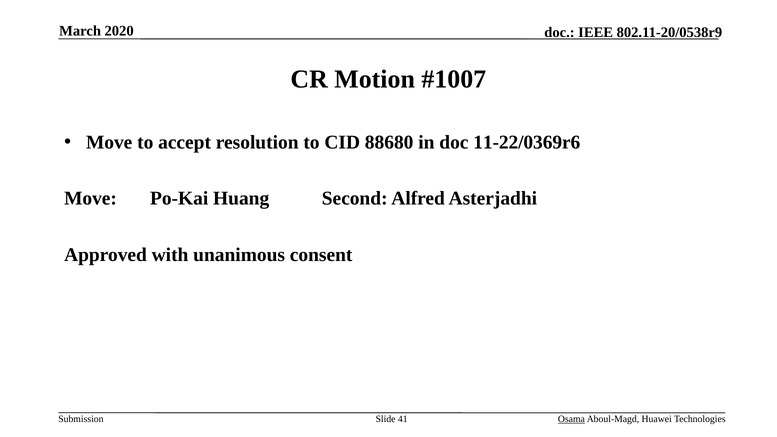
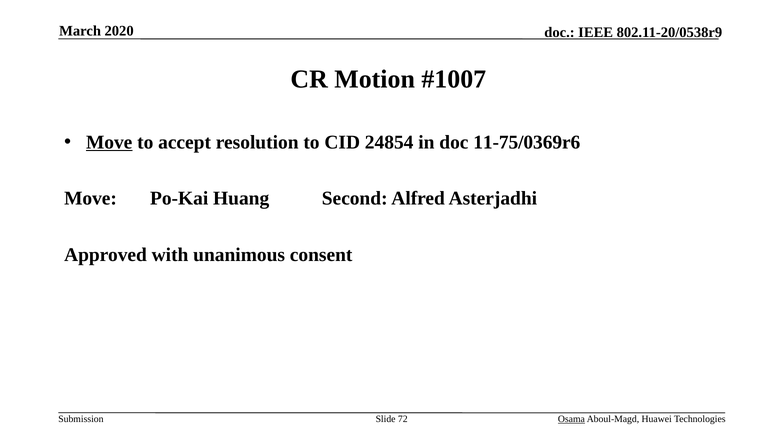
Move at (109, 142) underline: none -> present
88680: 88680 -> 24854
11-22/0369r6: 11-22/0369r6 -> 11-75/0369r6
41: 41 -> 72
